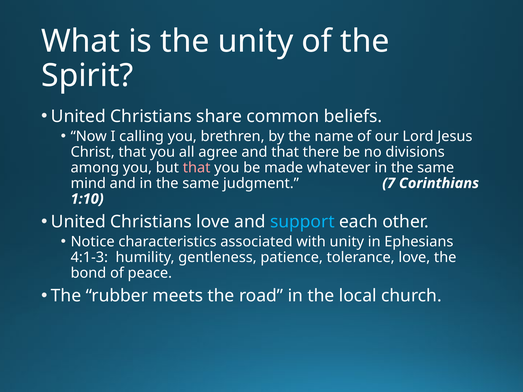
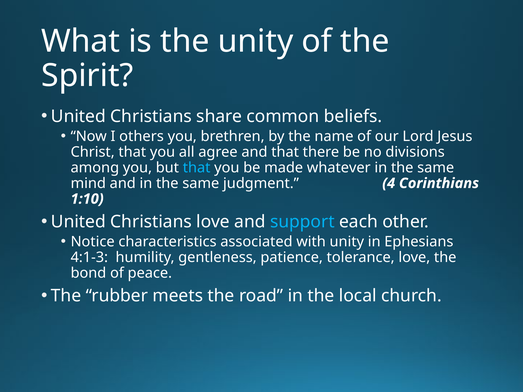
calling: calling -> others
that at (197, 168) colour: pink -> light blue
7: 7 -> 4
